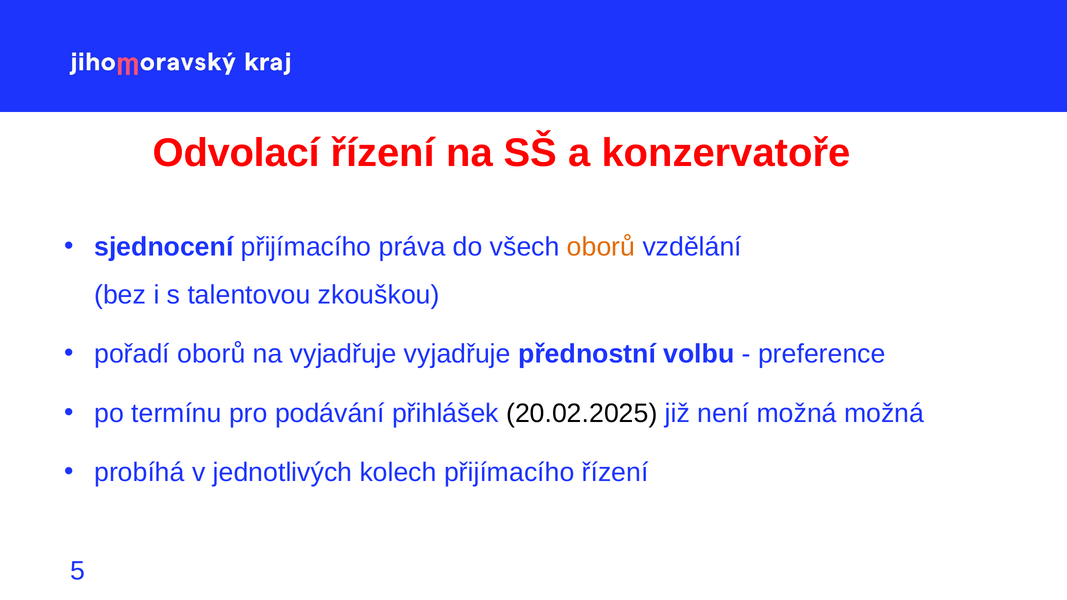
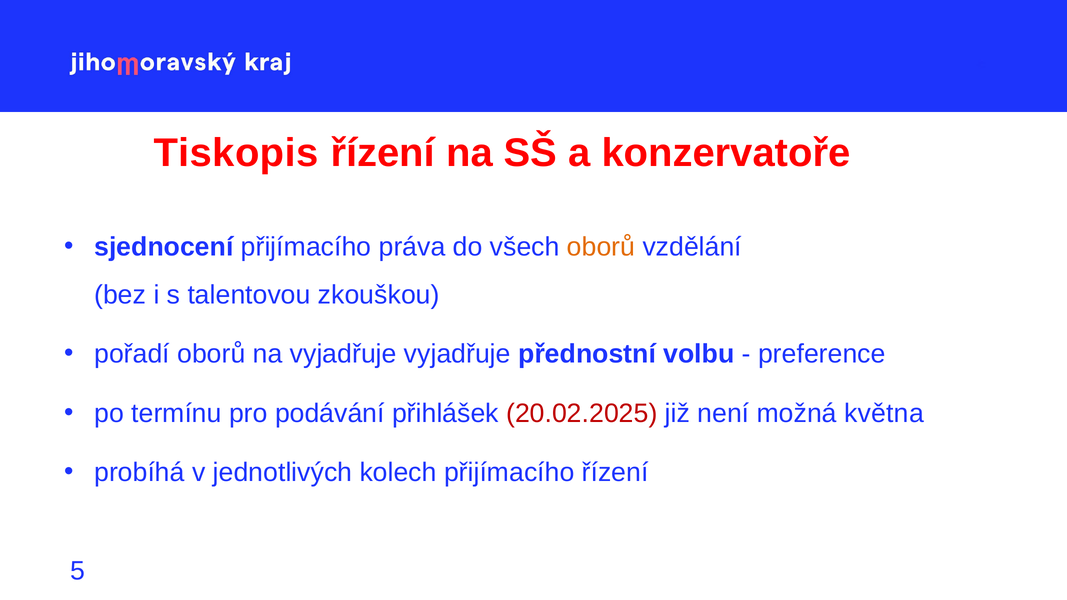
Odvolací: Odvolací -> Tiskopis
20.02.2025 colour: black -> red
možná možná: možná -> května
